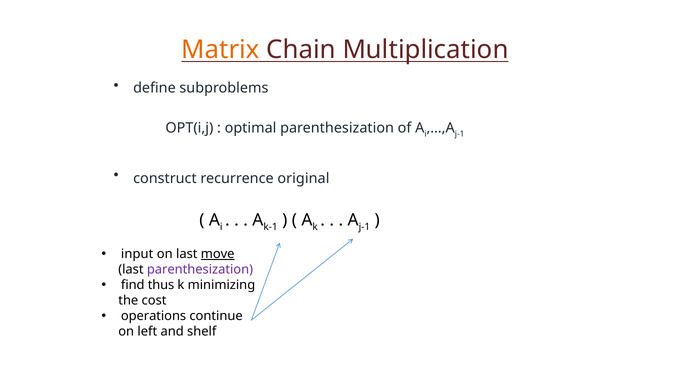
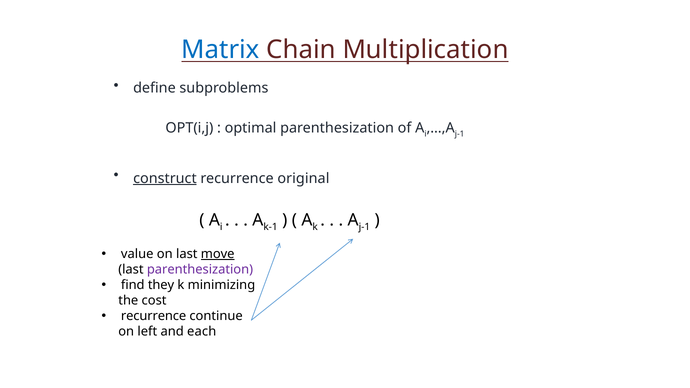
Matrix colour: orange -> blue
construct underline: none -> present
input: input -> value
thus: thus -> they
operations at (154, 316): operations -> recurrence
shelf: shelf -> each
